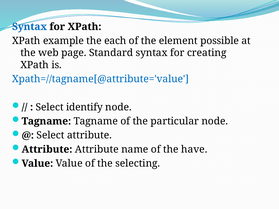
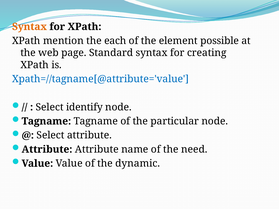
Syntax at (29, 27) colour: blue -> orange
example: example -> mention
have: have -> need
selecting: selecting -> dynamic
